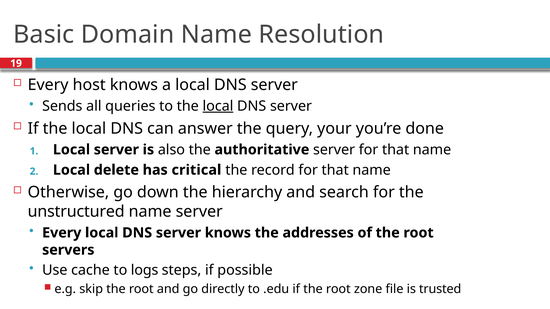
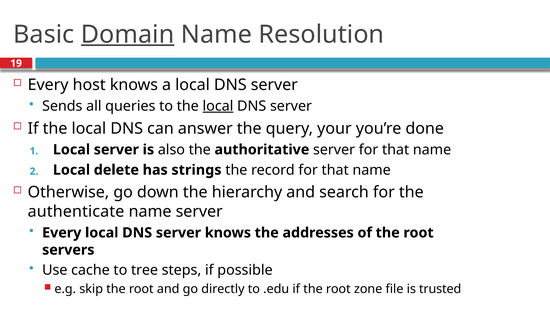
Domain underline: none -> present
critical: critical -> strings
unstructured: unstructured -> authenticate
logs: logs -> tree
